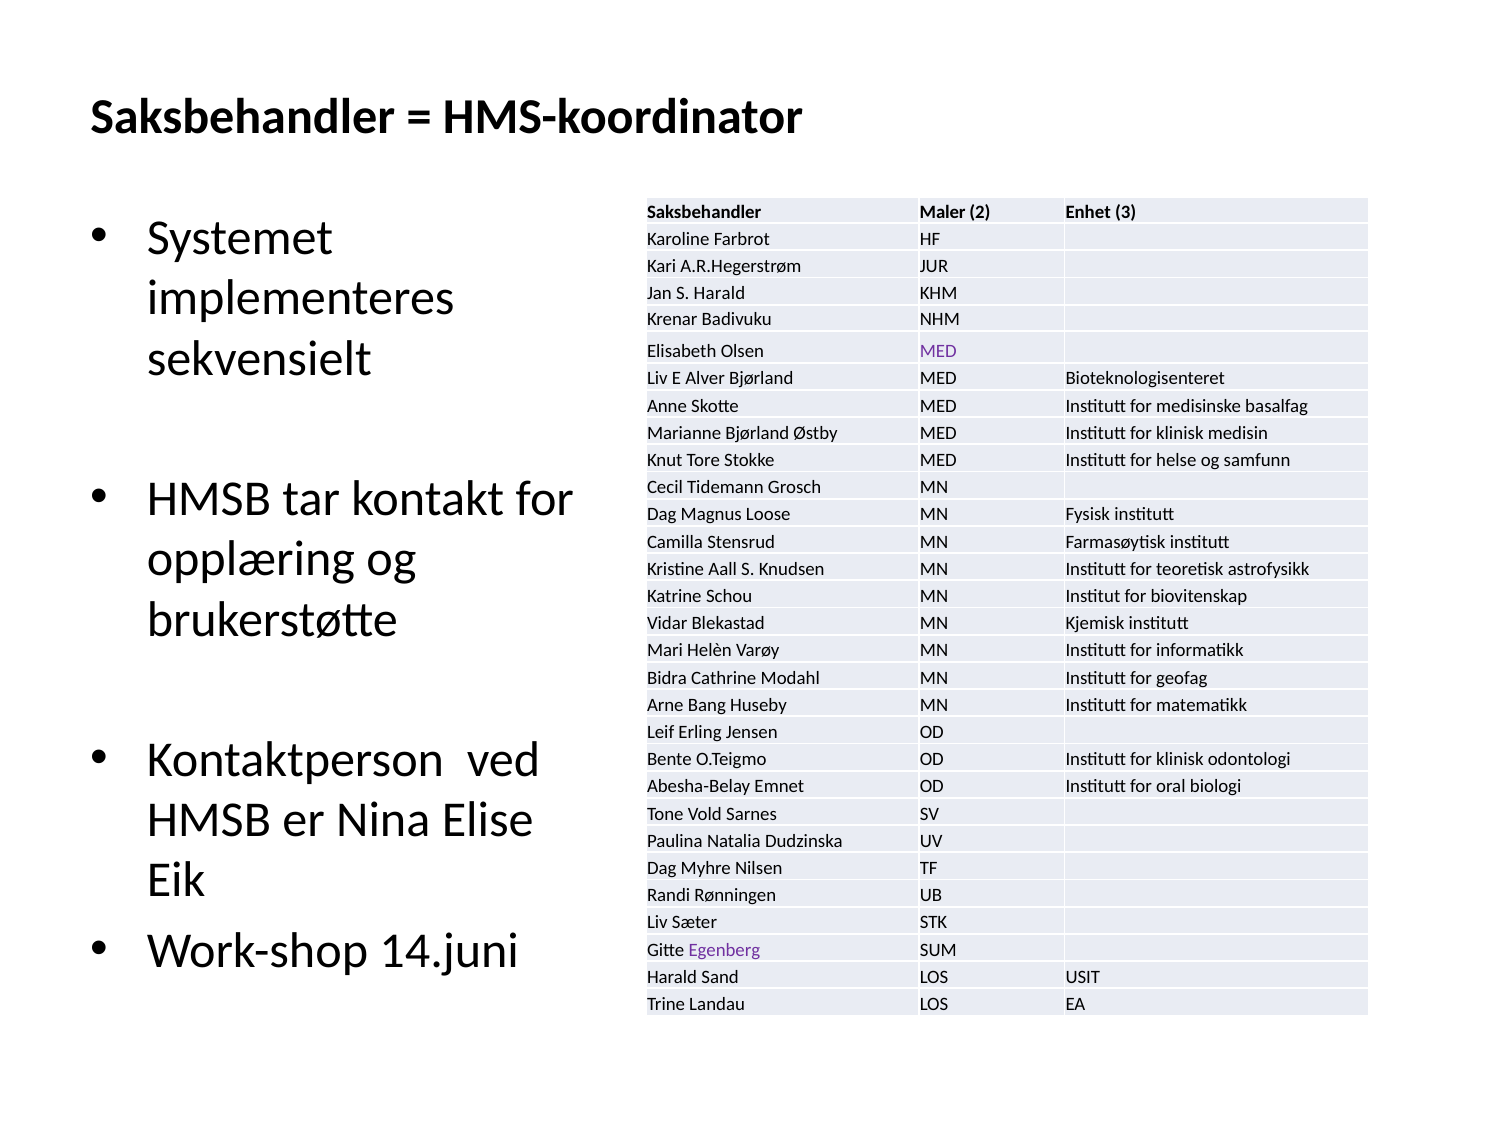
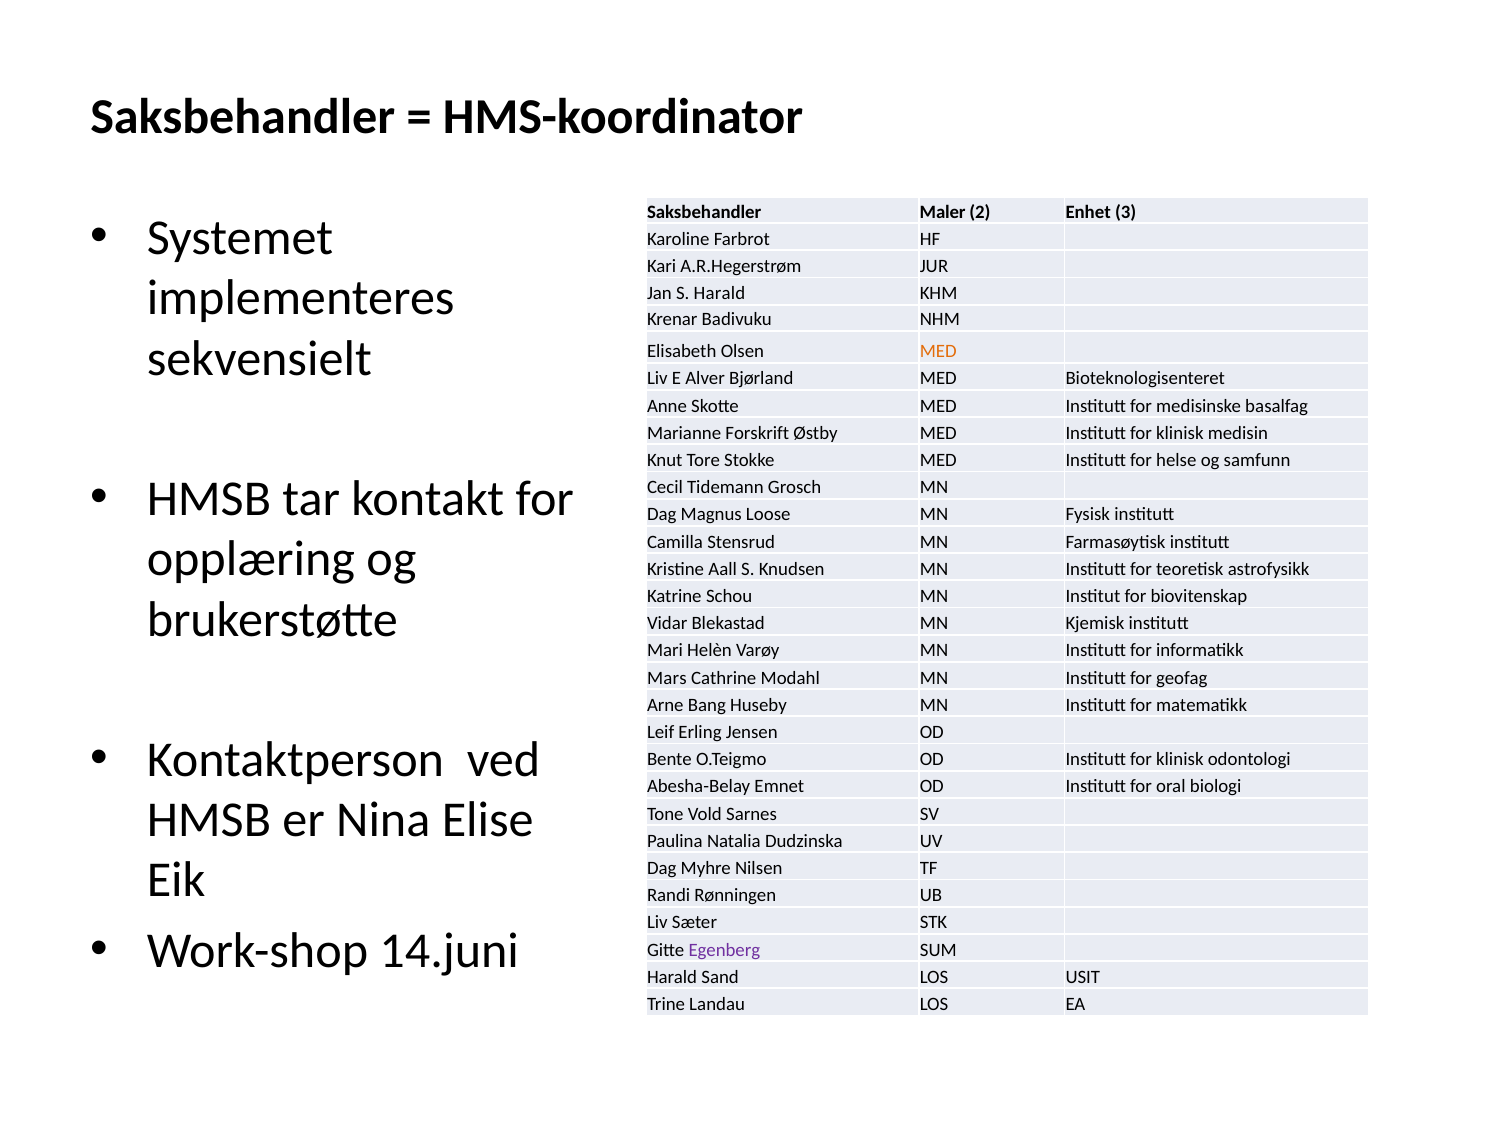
MED at (938, 351) colour: purple -> orange
Marianne Bjørland: Bjørland -> Forskrift
Bidra: Bidra -> Mars
